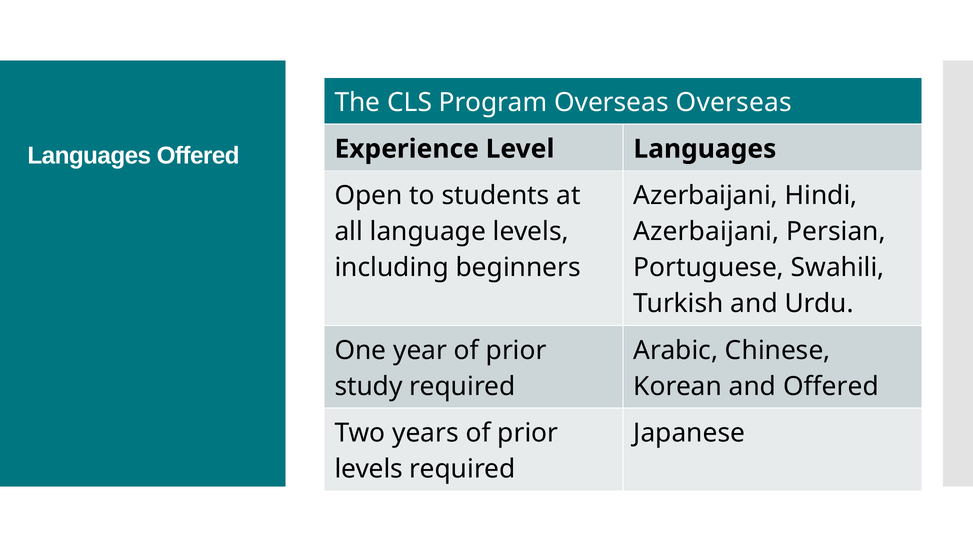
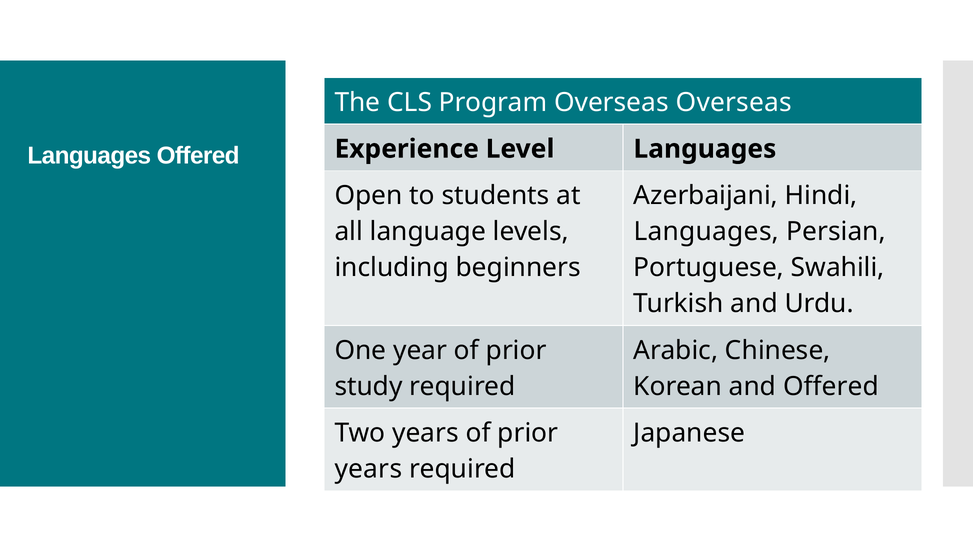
Azerbaijani at (706, 231): Azerbaijani -> Languages
levels at (369, 468): levels -> years
